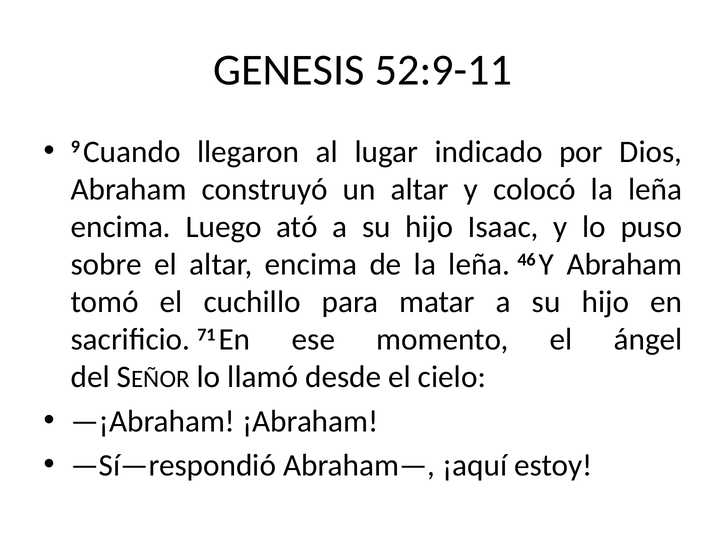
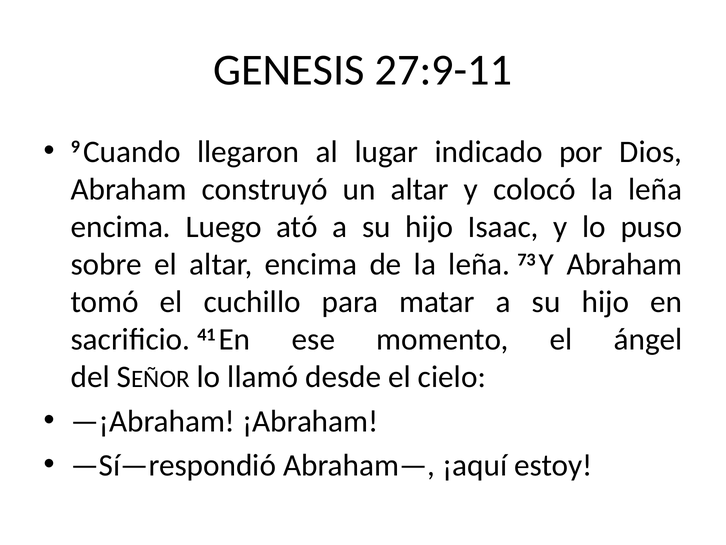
52:9-11: 52:9-11 -> 27:9-11
46: 46 -> 73
71: 71 -> 41
